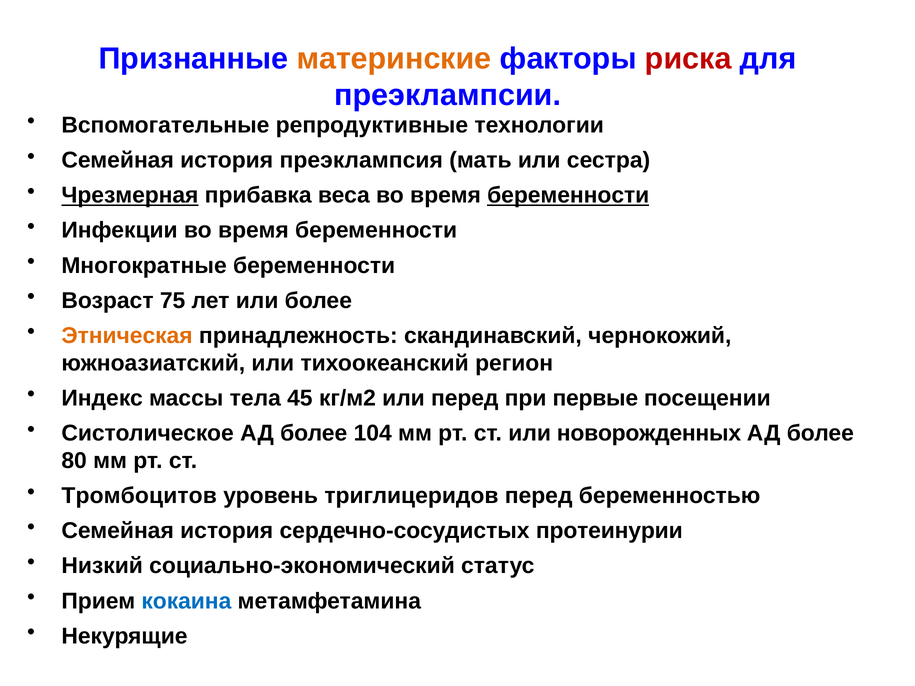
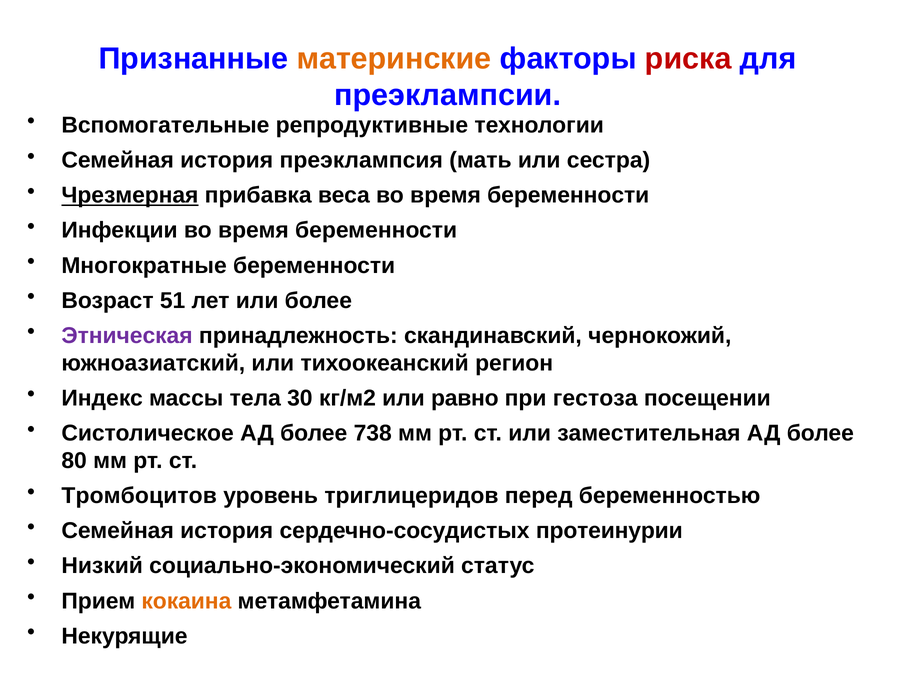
беременности at (568, 195) underline: present -> none
75: 75 -> 51
Этническая colour: orange -> purple
45: 45 -> 30
или перед: перед -> равно
первые: первые -> гестоза
104: 104 -> 738
новорожденных: новорожденных -> заместительная
кокаина colour: blue -> orange
